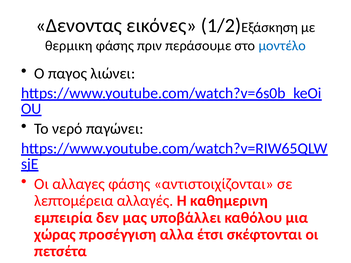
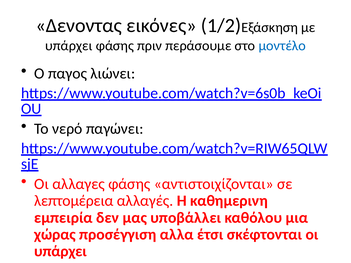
θερμικη at (69, 46): θερμικη -> υπάρχει
πετσέτα at (60, 252): πετσέτα -> υπάρχει
